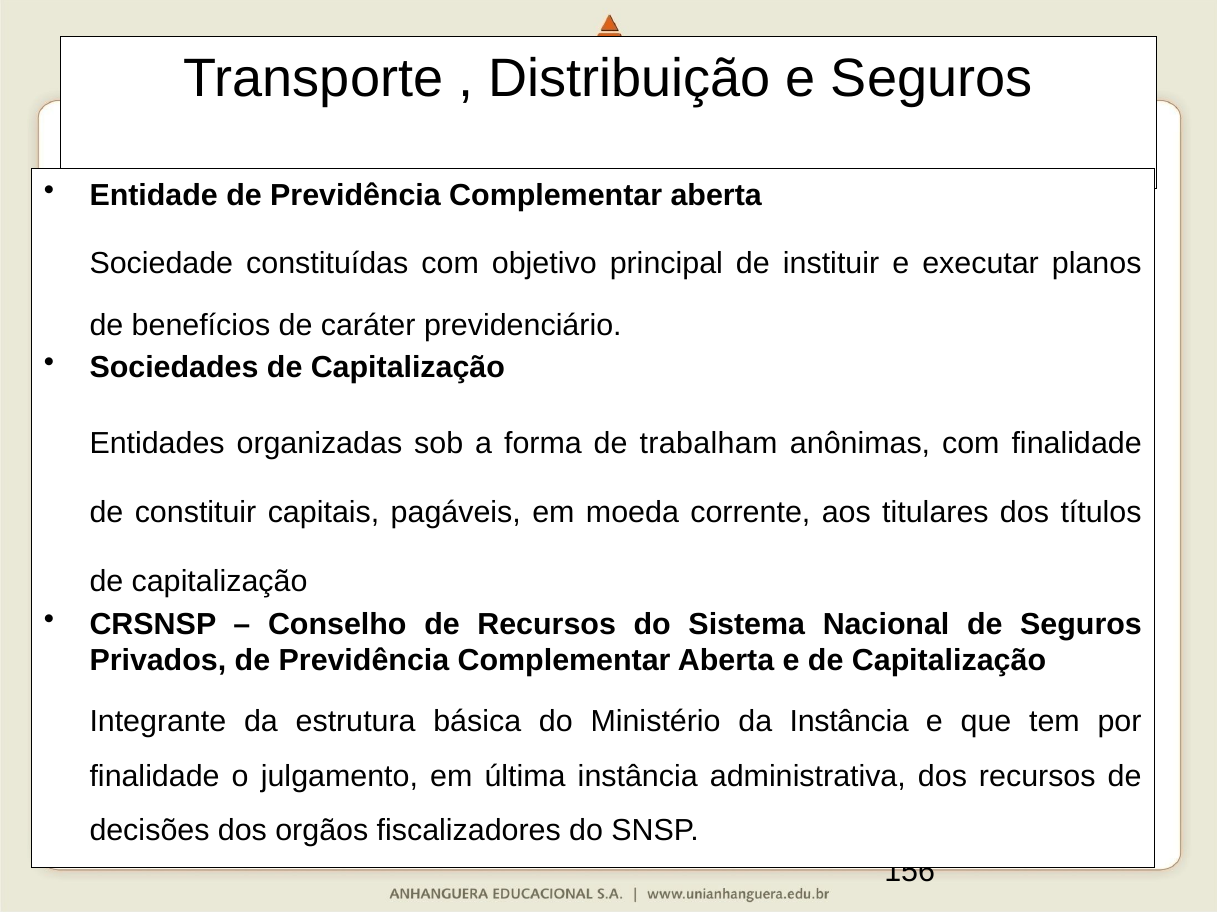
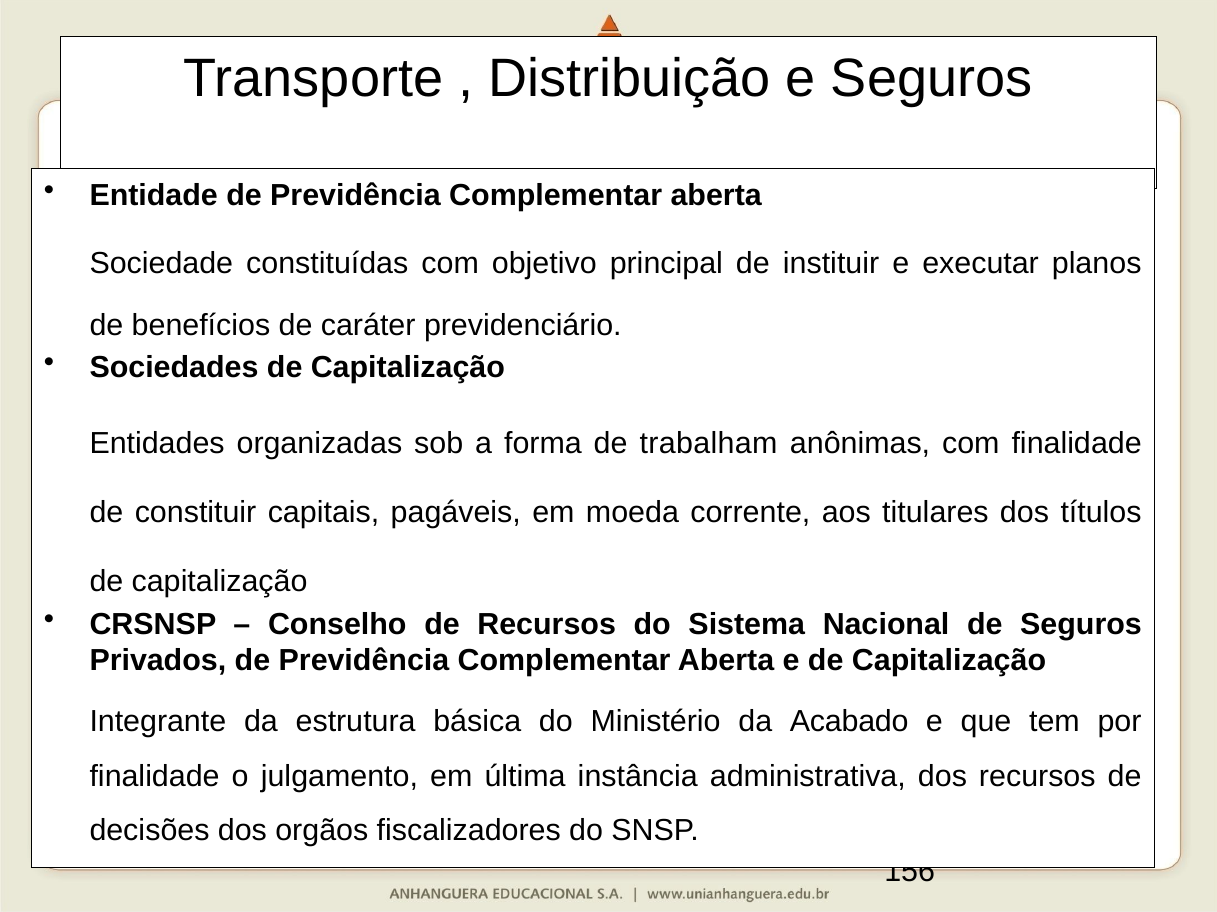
da Instância: Instância -> Acabado
